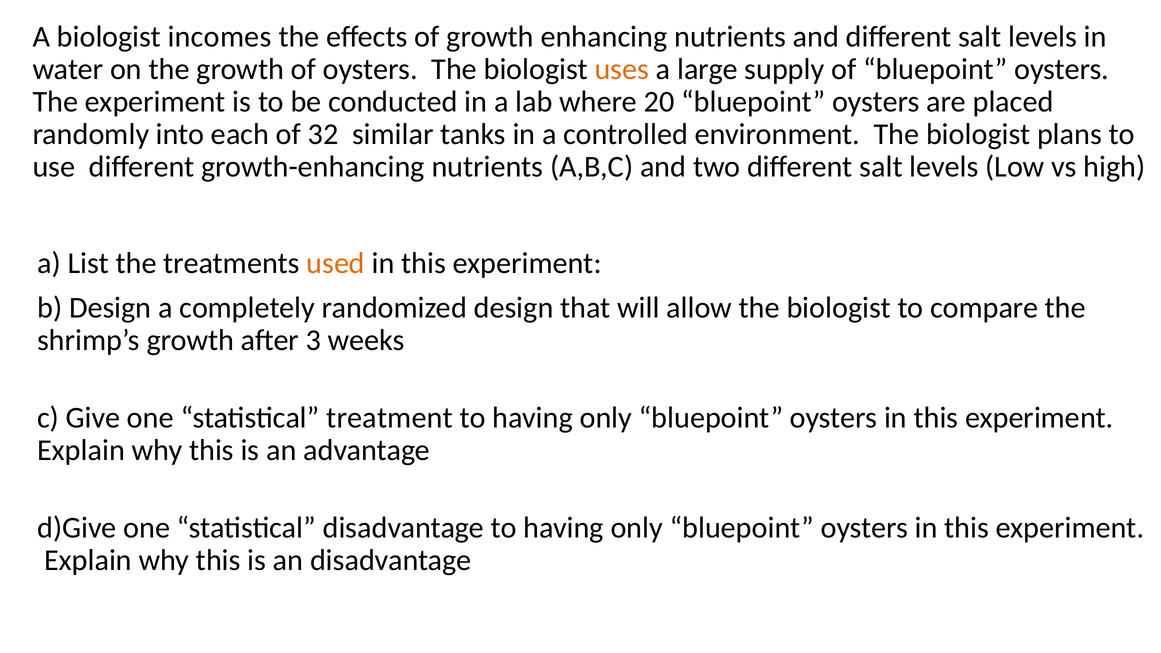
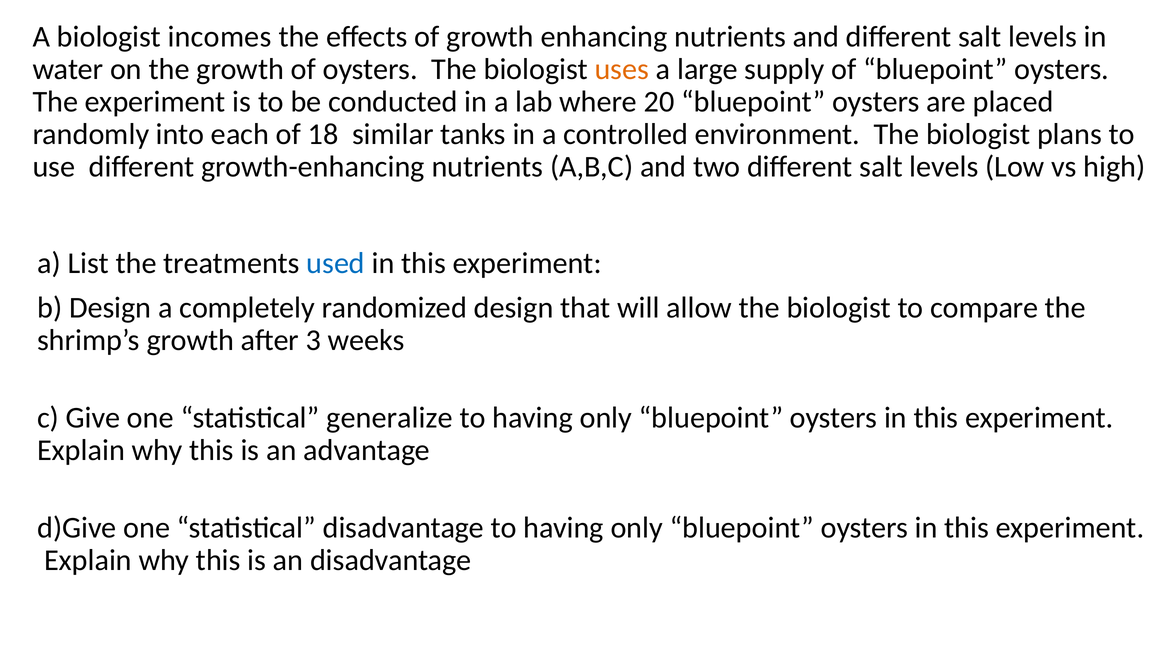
32: 32 -> 18
used colour: orange -> blue
treatment: treatment -> generalize
